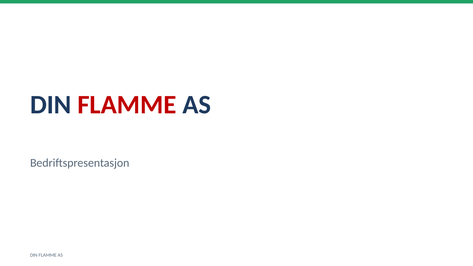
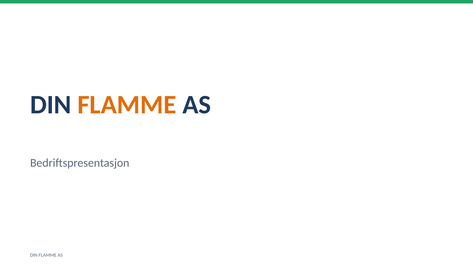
FLAMME at (127, 105) colour: red -> orange
